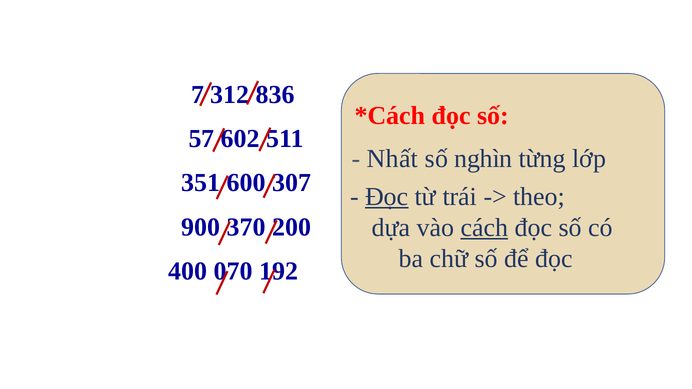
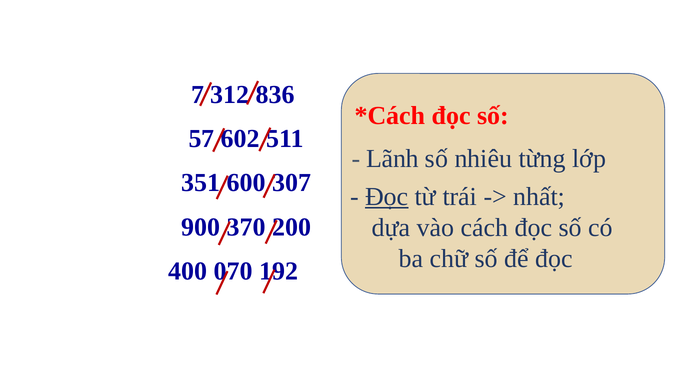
Nhất: Nhất -> Lãnh
nghìn: nghìn -> nhiêu
theo: theo -> nhất
cách underline: present -> none
